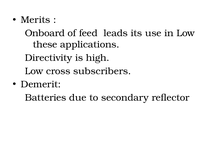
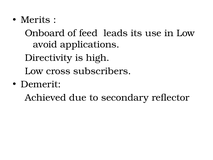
these: these -> avoid
Batteries: Batteries -> Achieved
